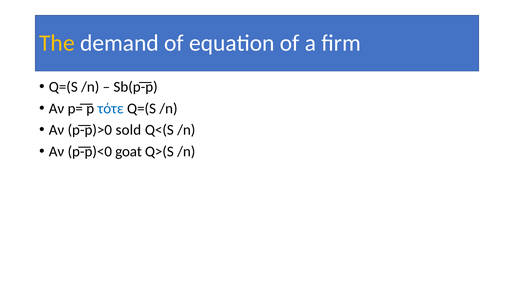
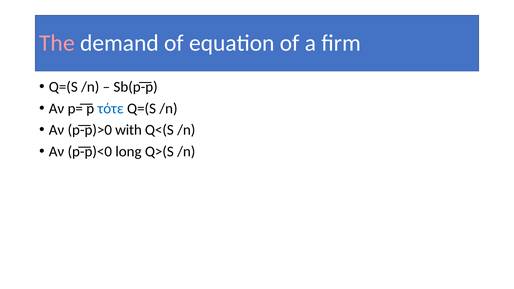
The colour: yellow -> pink
sold: sold -> with
goat: goat -> long
